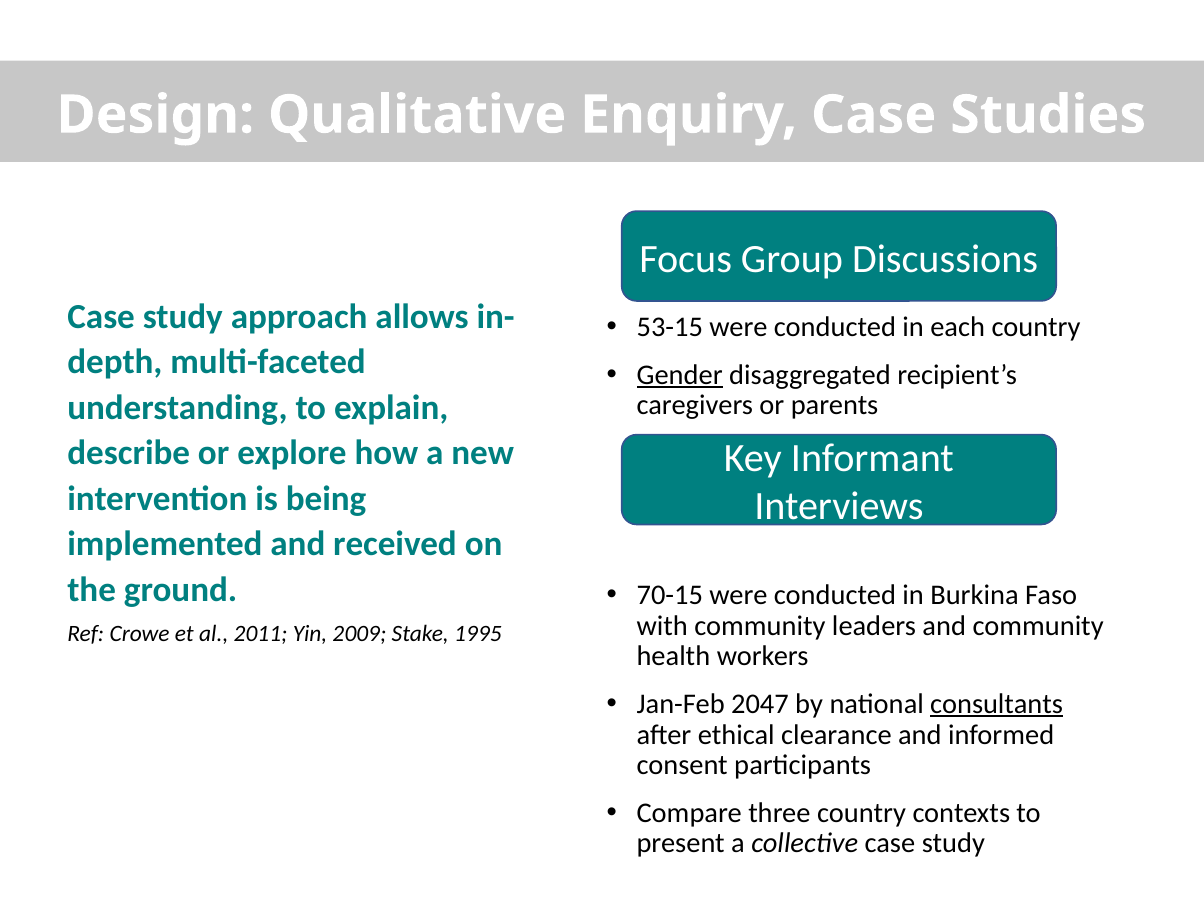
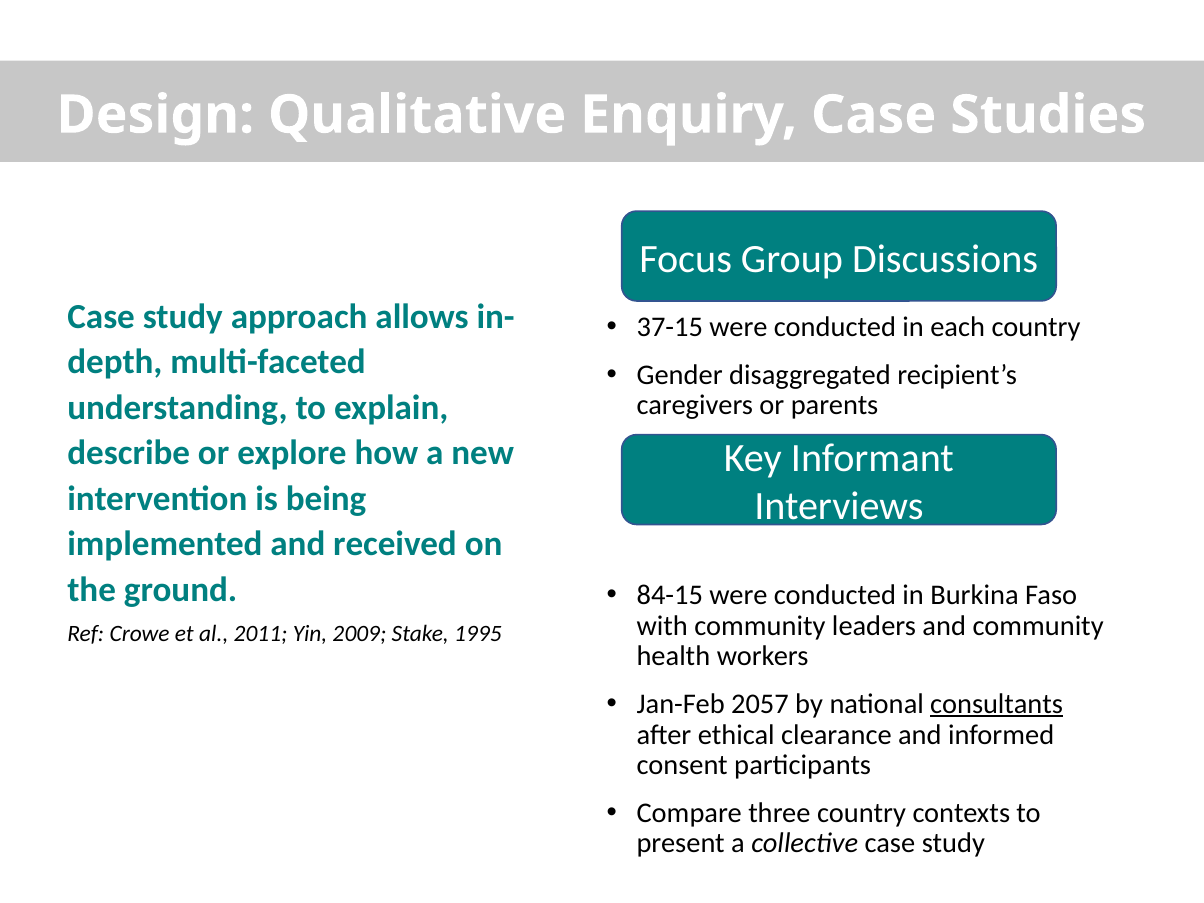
53-15: 53-15 -> 37-15
Gender underline: present -> none
70-15: 70-15 -> 84-15
2047: 2047 -> 2057
